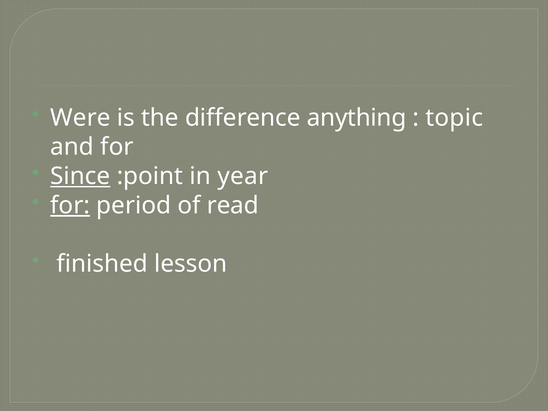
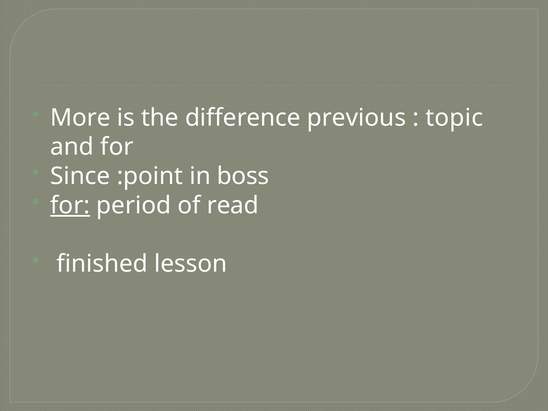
Were: Were -> More
anything: anything -> previous
Since underline: present -> none
year: year -> boss
